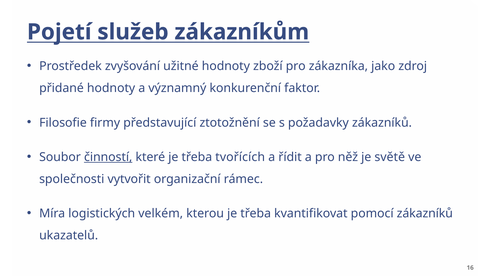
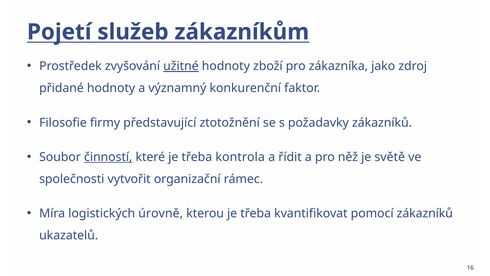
užitné underline: none -> present
tvořících: tvořících -> kontrola
velkém: velkém -> úrovně
